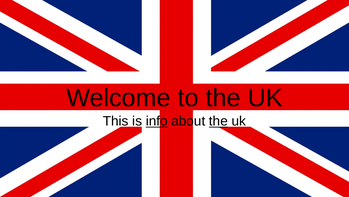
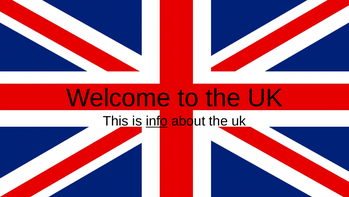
the at (218, 121) underline: present -> none
